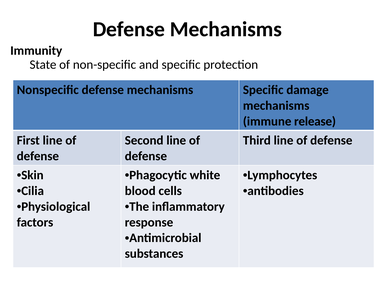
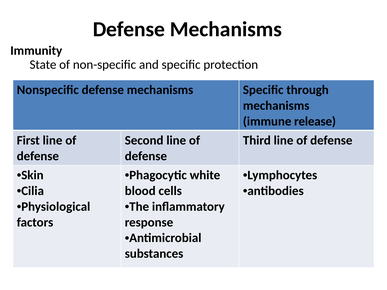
damage: damage -> through
